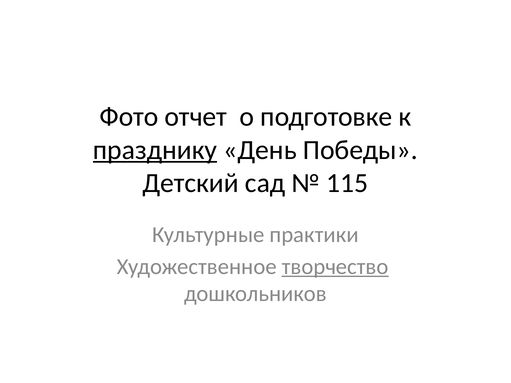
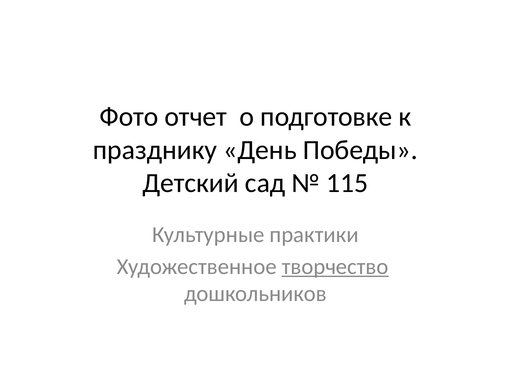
празднику underline: present -> none
